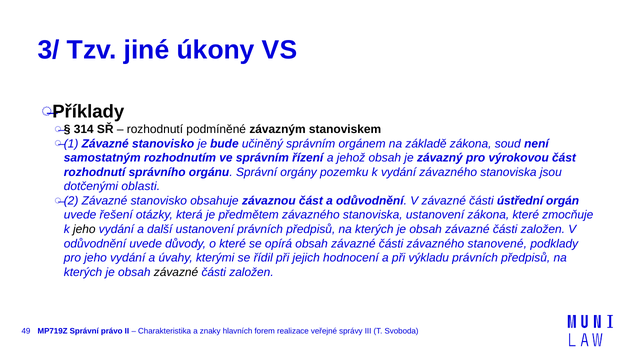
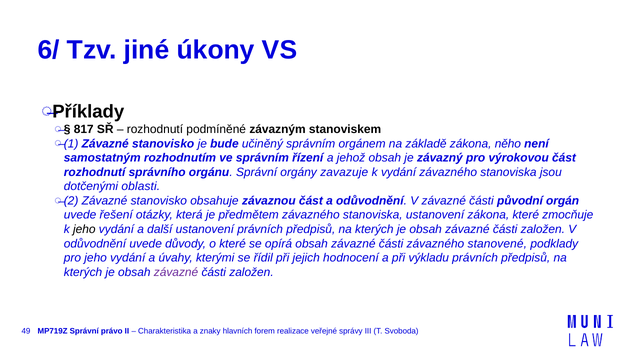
3/: 3/ -> 6/
314: 314 -> 817
soud: soud -> něho
pozemku: pozemku -> zavazuje
ústřední: ústřední -> původní
závazné at (176, 273) colour: black -> purple
